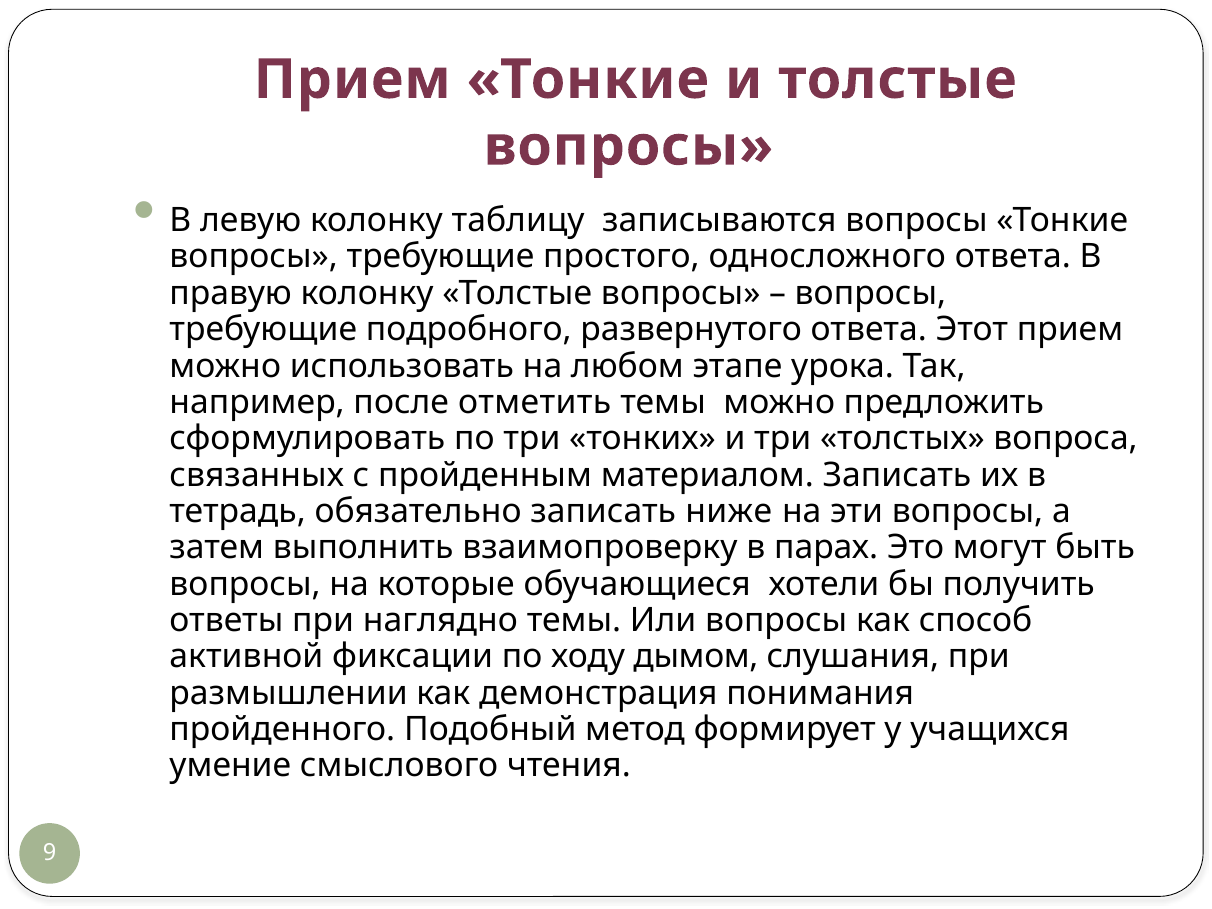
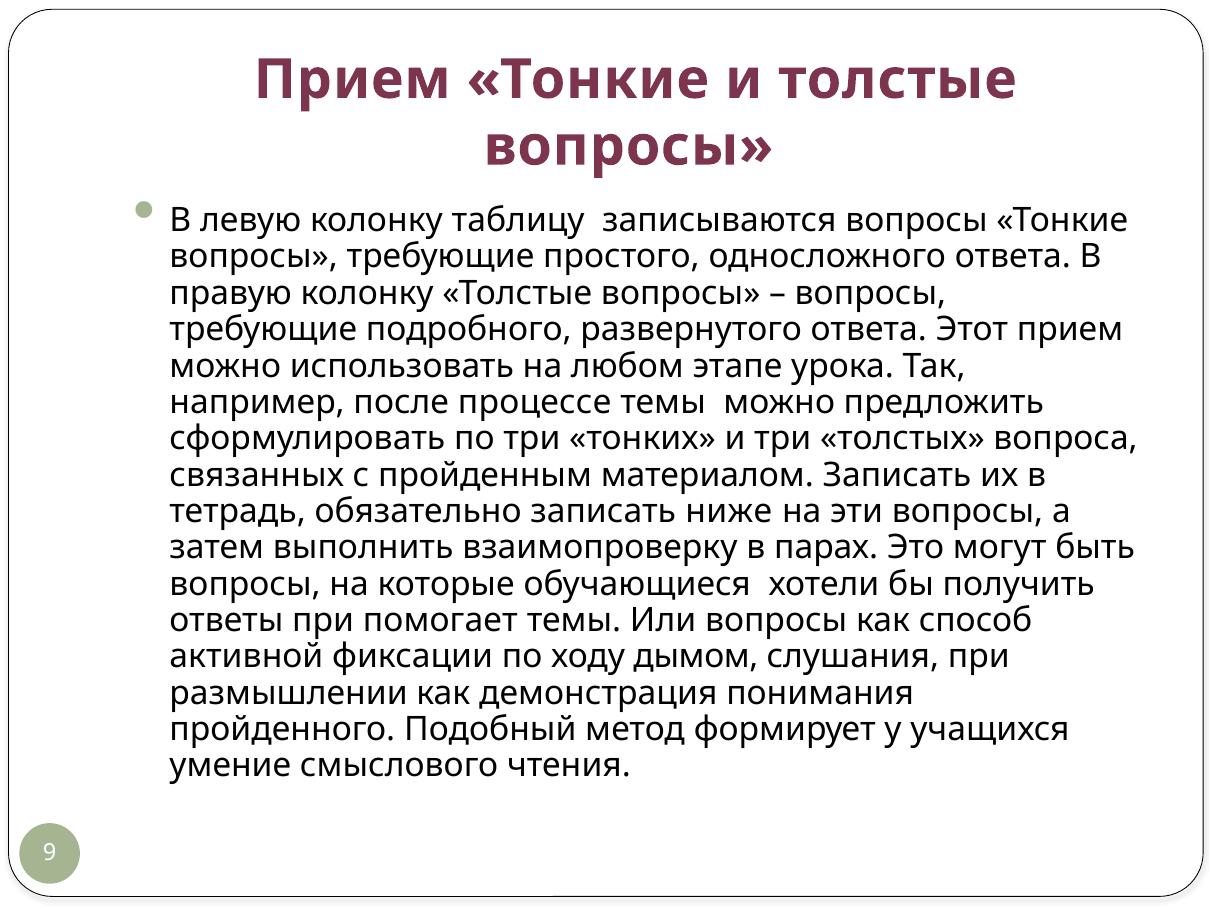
отметить: отметить -> процессе
наглядно: наглядно -> помогает
